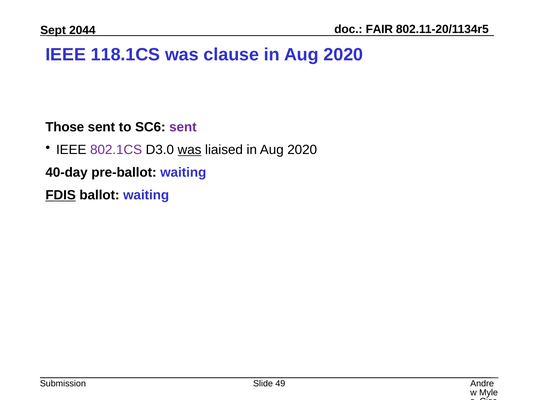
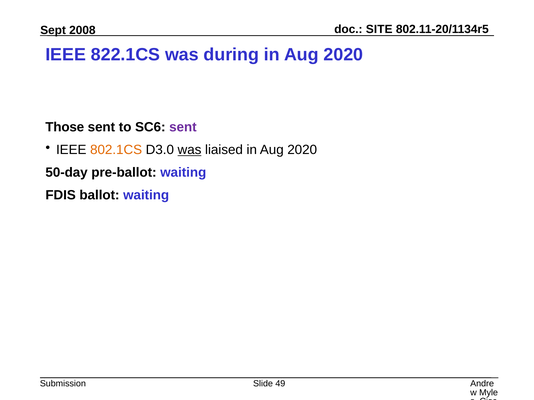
FAIR: FAIR -> SITE
2044: 2044 -> 2008
118.1CS: 118.1CS -> 822.1CS
clause: clause -> during
802.1CS colour: purple -> orange
40-day: 40-day -> 50-day
FDIS underline: present -> none
